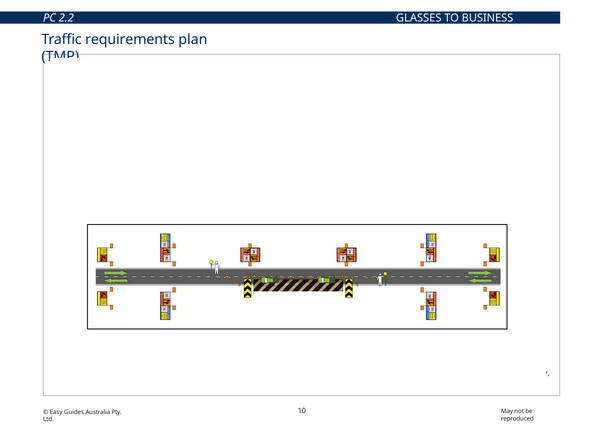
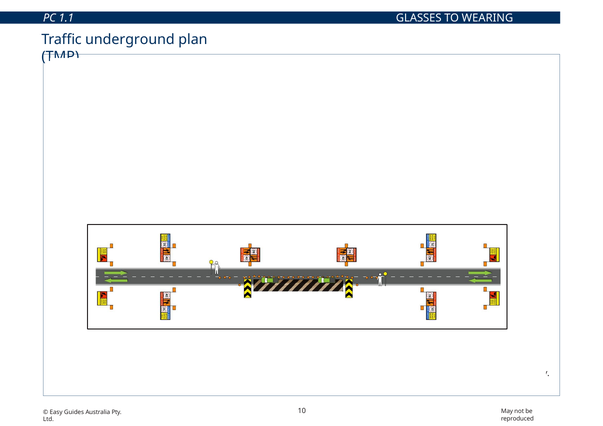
2.2: 2.2 -> 1.1
BUSINESS: BUSINESS -> WEARING
Traffic requirements: requirements -> underground
